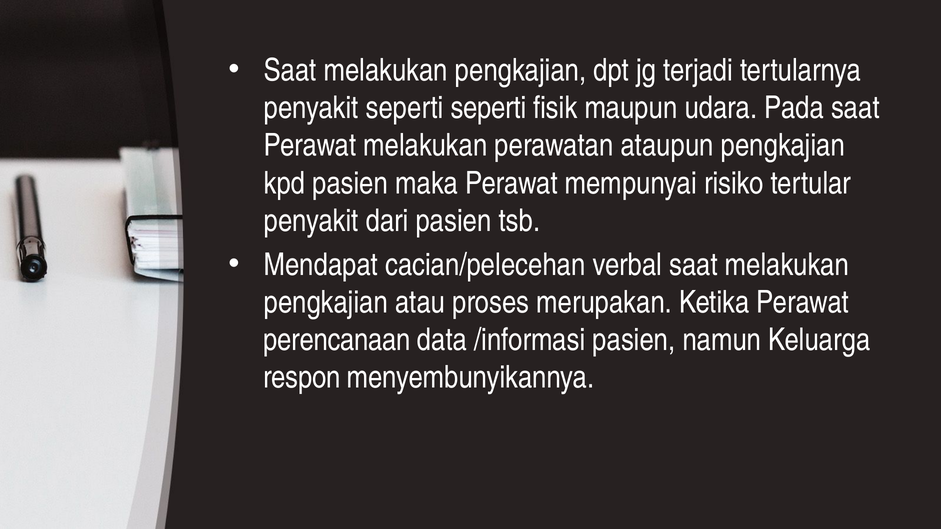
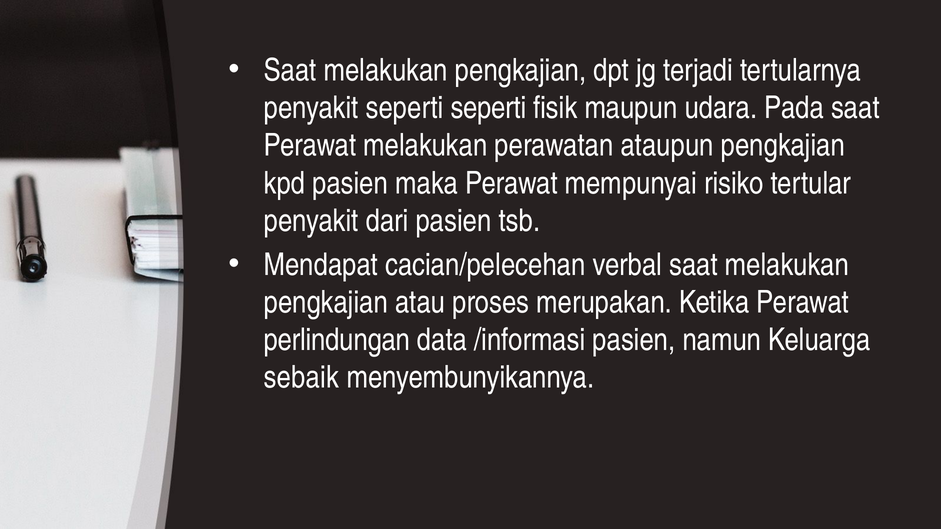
perencanaan: perencanaan -> perlindungan
respon: respon -> sebaik
